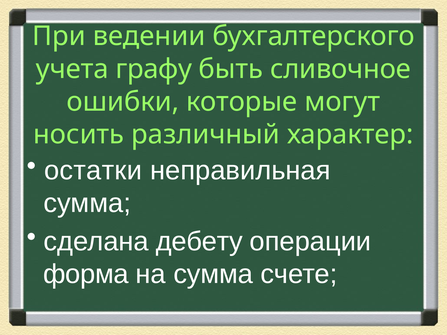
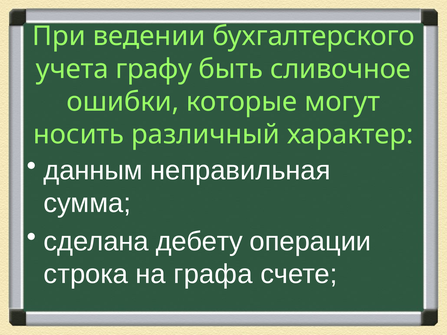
остатки: остатки -> данным
форма: форма -> строка
на сумма: сумма -> графа
